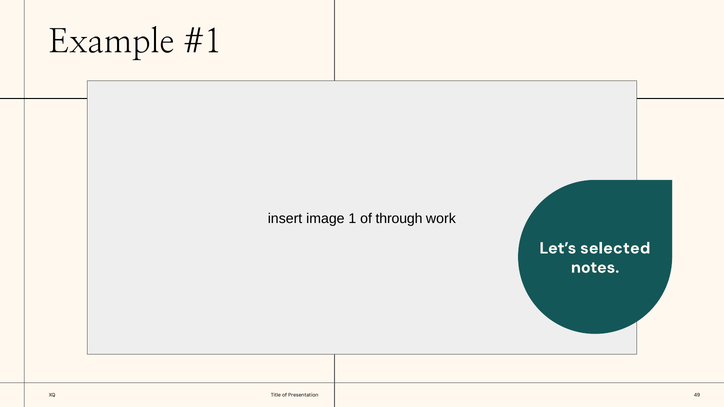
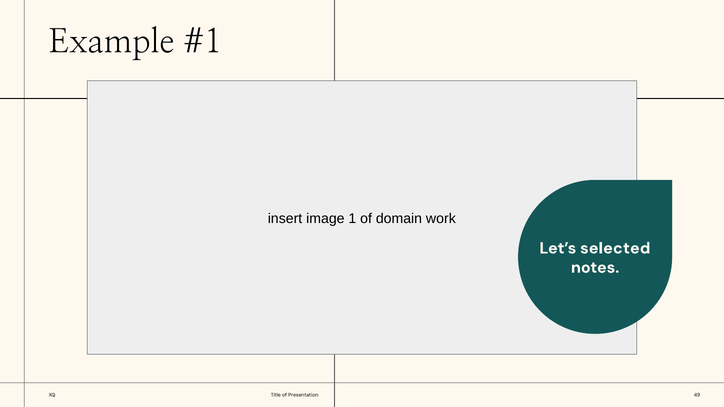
through: through -> domain
